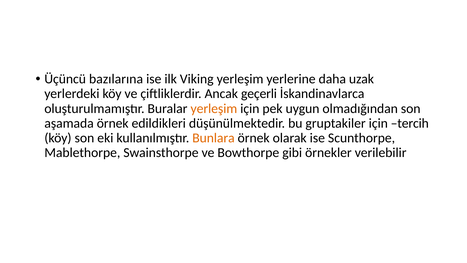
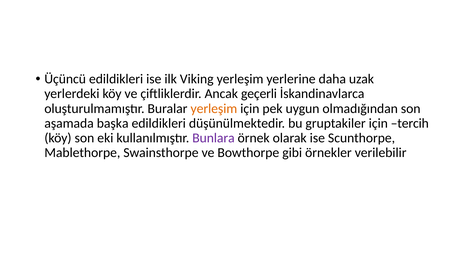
Üçüncü bazılarına: bazılarına -> edildikleri
aşamada örnek: örnek -> başka
Bunlara colour: orange -> purple
